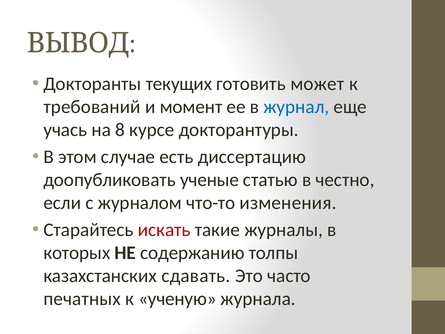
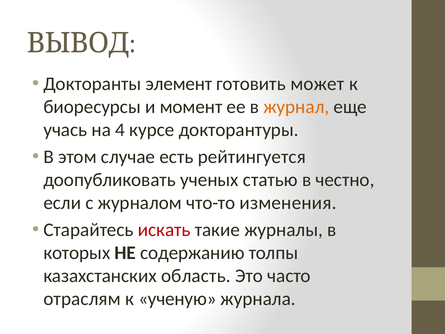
текущих: текущих -> элемент
требований: требований -> биоресурсы
журнал colour: blue -> orange
8: 8 -> 4
диссертацию: диссертацию -> рейтингуется
ученые: ученые -> ученых
сдавать: сдавать -> область
печатных: печатных -> отраслям
